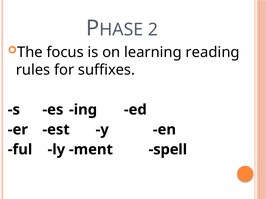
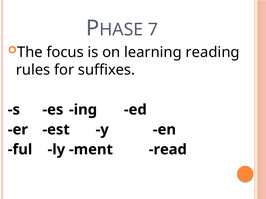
2: 2 -> 7
spell: spell -> read
